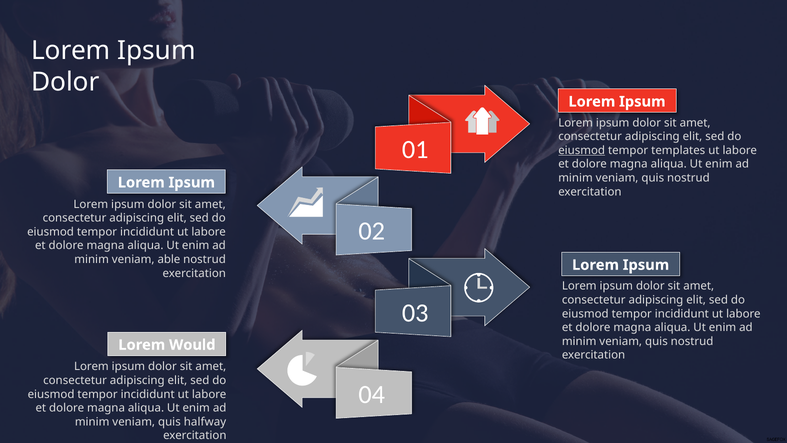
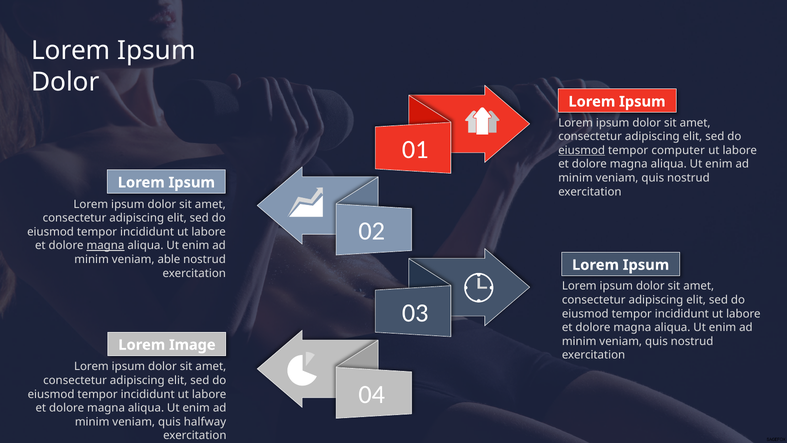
templates: templates -> computer
magna at (105, 245) underline: none -> present
Would: Would -> Image
